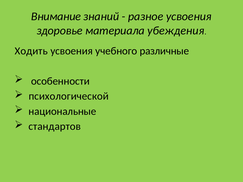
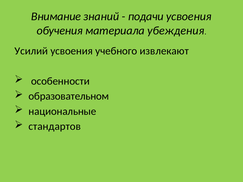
разное: разное -> подачи
здоровье: здоровье -> обучения
Ходить: Ходить -> Усилий
различные: различные -> извлекают
психологической: психологической -> образовательном
